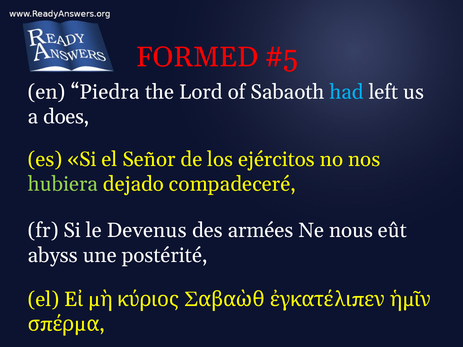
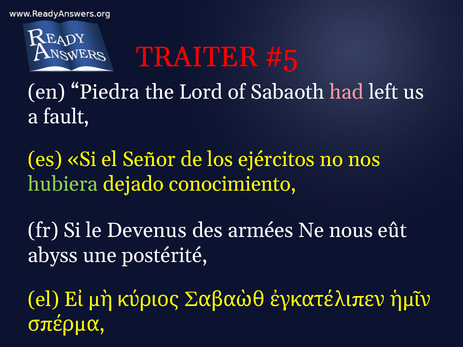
FORMED: FORMED -> TRAITER
had colour: light blue -> pink
does: does -> fault
compadeceré: compadeceré -> conocimiento
